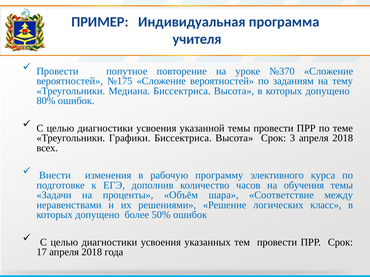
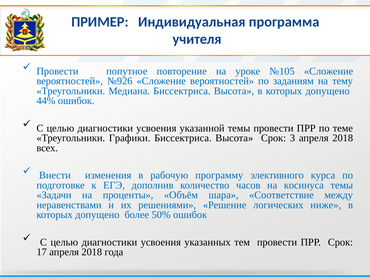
№370: №370 -> №105
№175: №175 -> №926
80%: 80% -> 44%
обучения: обучения -> косинуса
класс: класс -> ниже
